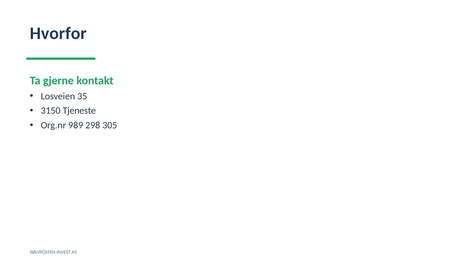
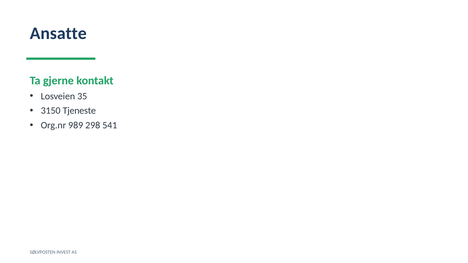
Hvorfor: Hvorfor -> Ansatte
305: 305 -> 541
